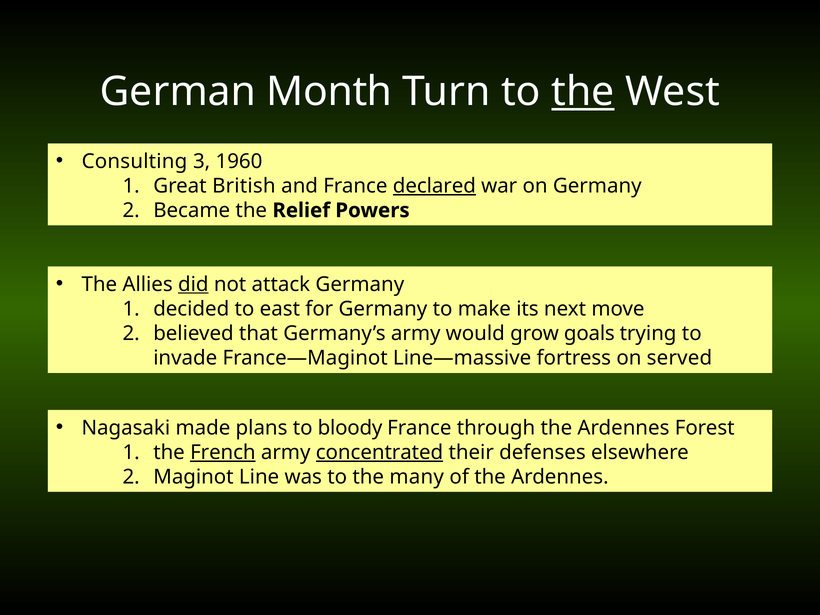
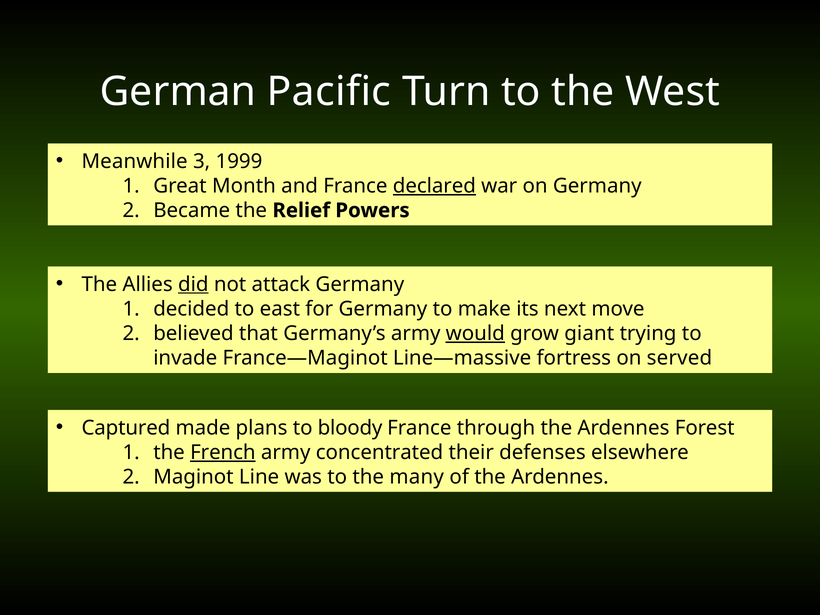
Month: Month -> Pacific
the at (583, 92) underline: present -> none
Consulting: Consulting -> Meanwhile
1960: 1960 -> 1999
British: British -> Month
would underline: none -> present
goals: goals -> giant
Nagasaki: Nagasaki -> Captured
concentrated underline: present -> none
